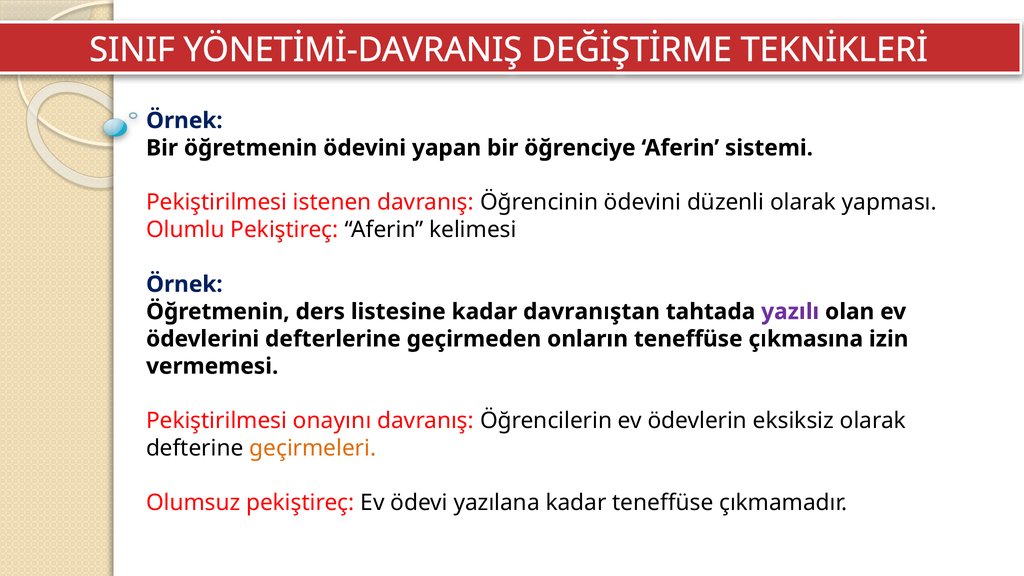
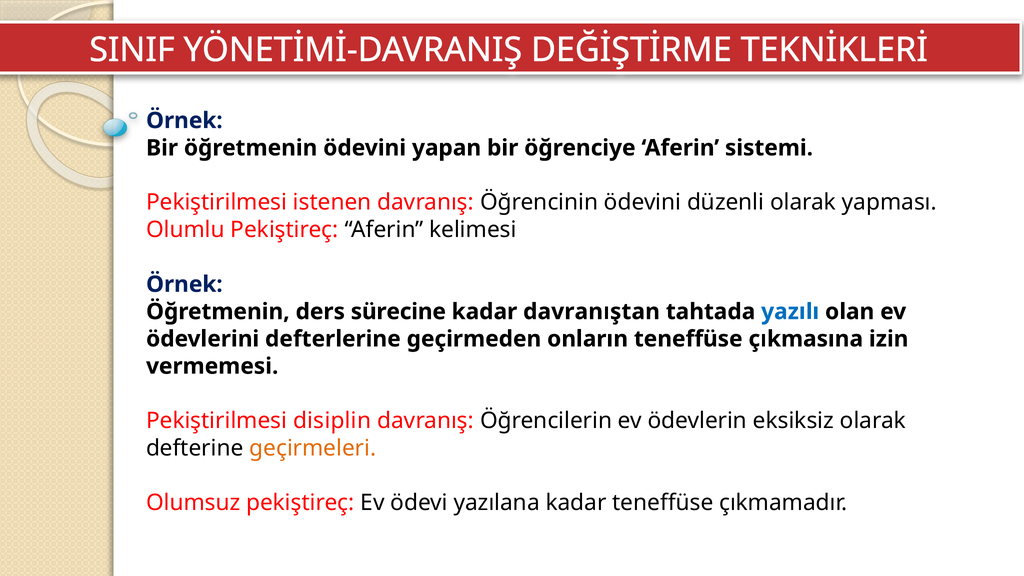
listesine: listesine -> sürecine
yazılı colour: purple -> blue
onayını: onayını -> disiplin
